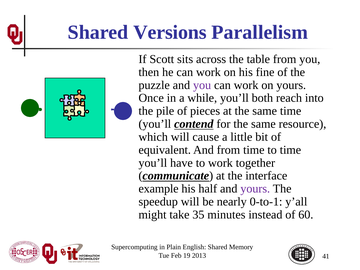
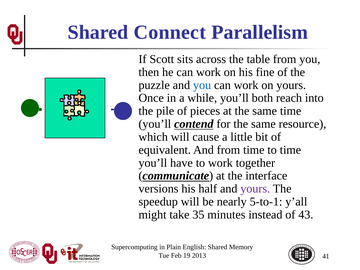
Versions: Versions -> Connect
you at (202, 85) colour: purple -> blue
example: example -> versions
0-to-1: 0-to-1 -> 5-to-1
60: 60 -> 43
